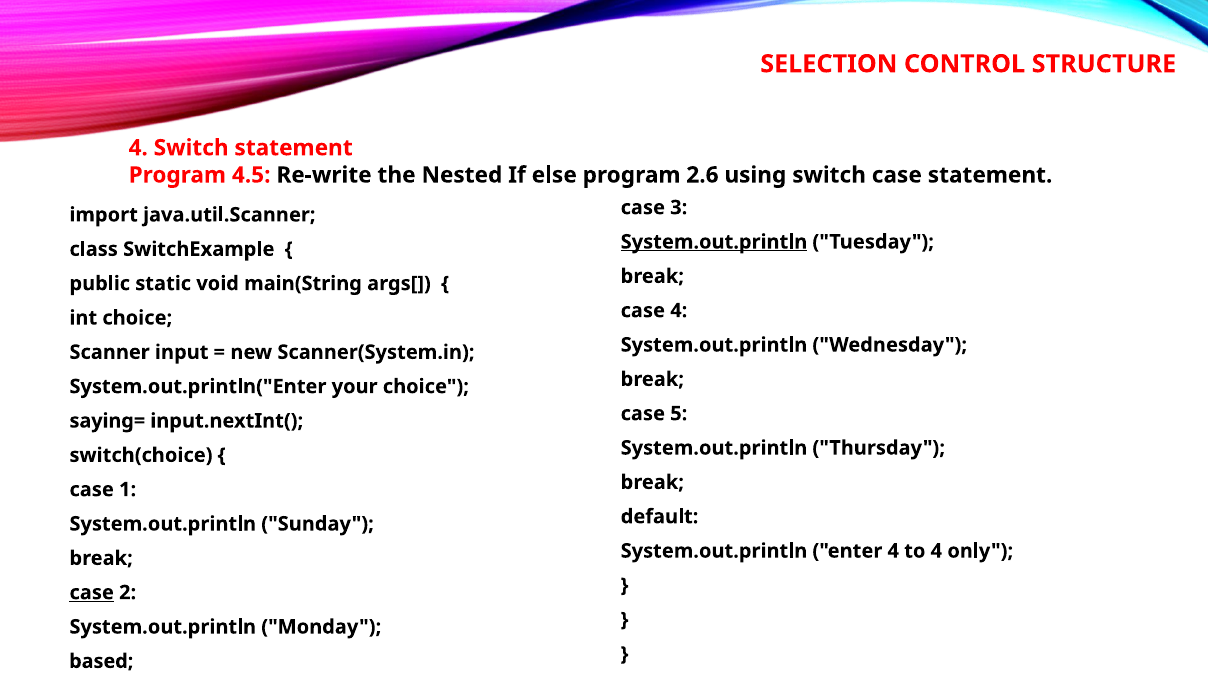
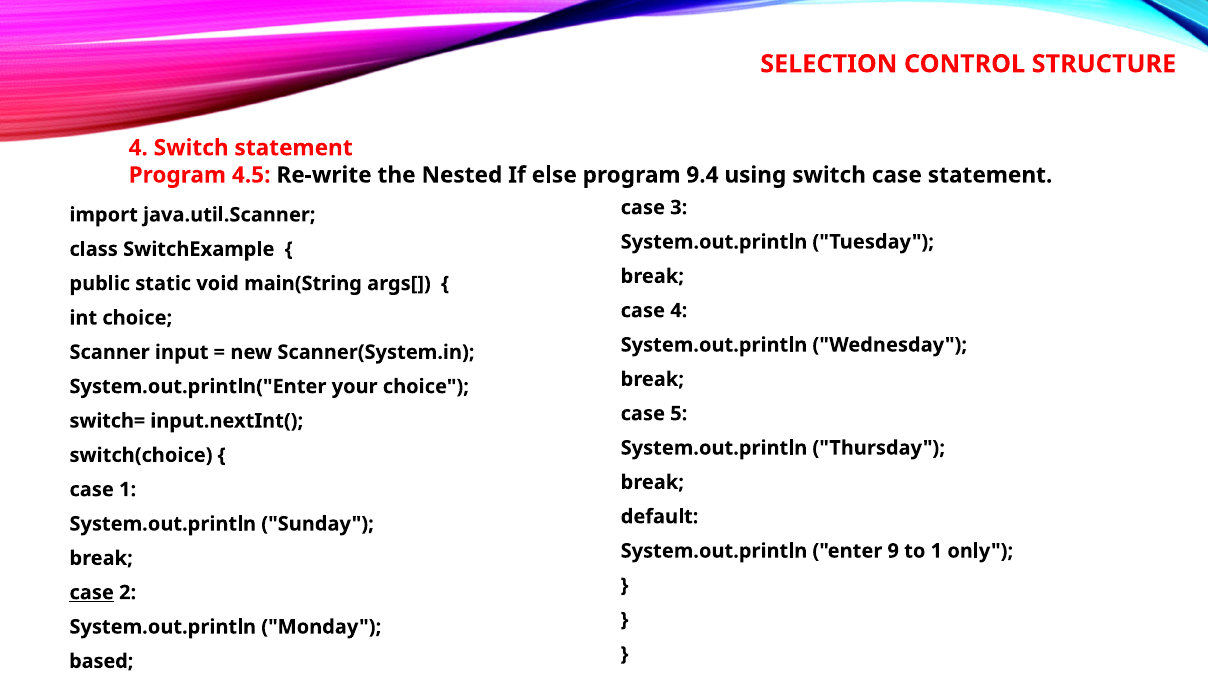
2.6: 2.6 -> 9.4
System.out.println at (714, 242) underline: present -> none
saying=: saying= -> switch=
enter 4: 4 -> 9
to 4: 4 -> 1
